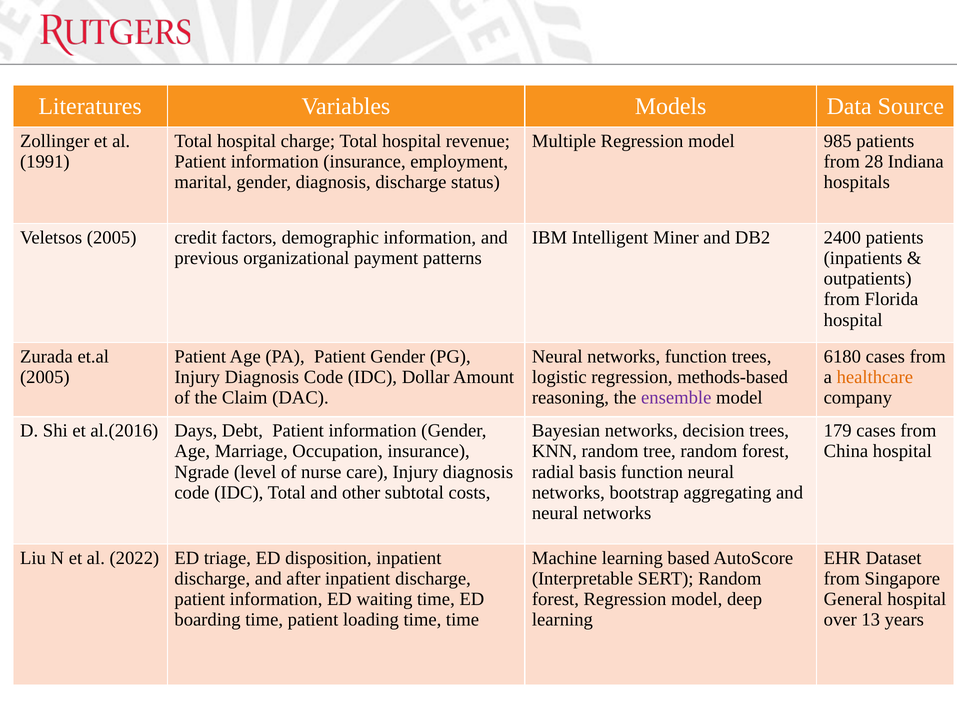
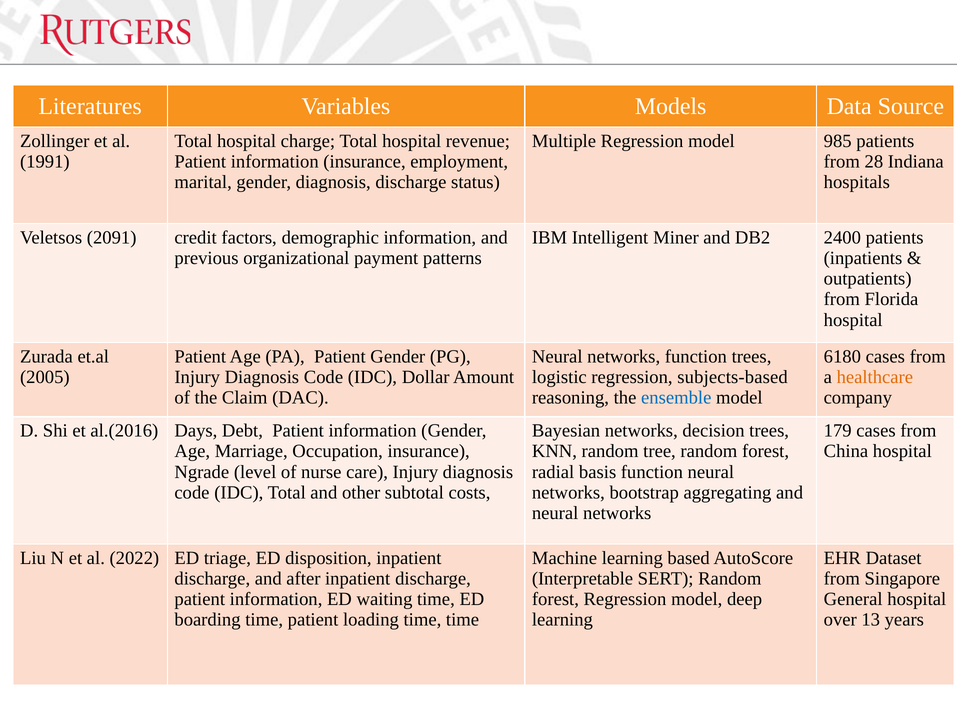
Veletsos 2005: 2005 -> 2091
methods-based: methods-based -> subjects-based
ensemble colour: purple -> blue
